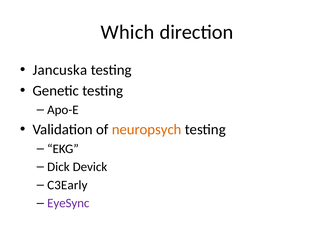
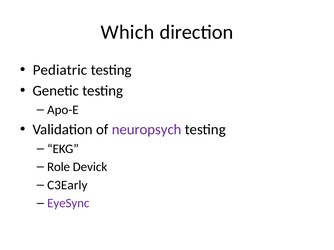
Jancuska: Jancuska -> Pediatric
neuropsych colour: orange -> purple
Dick: Dick -> Role
